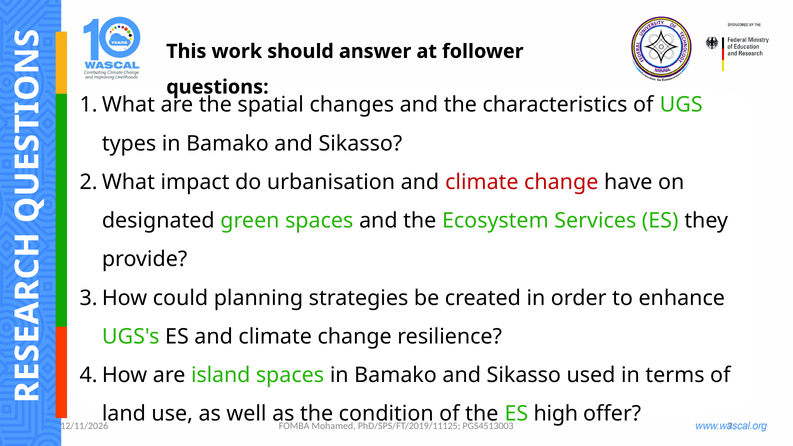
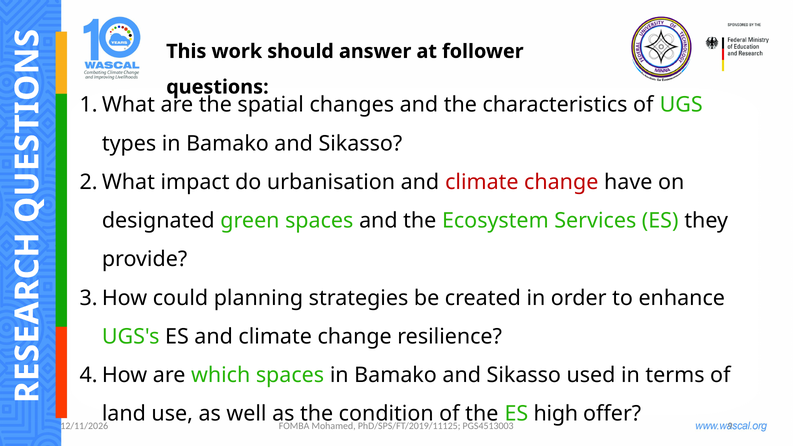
island: island -> which
7: 7 -> 9
